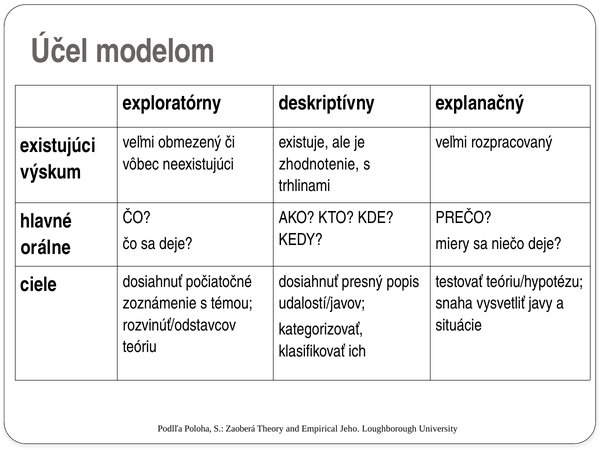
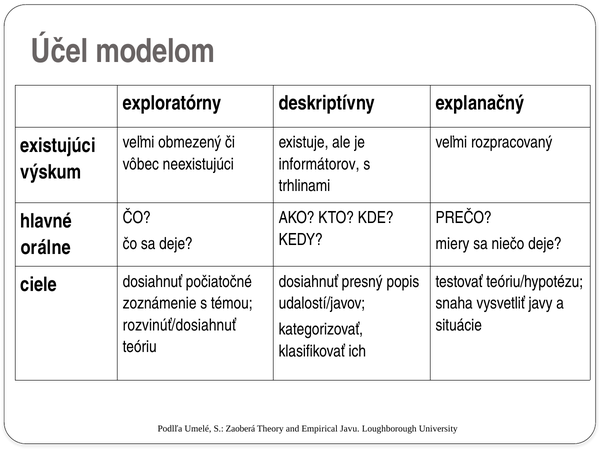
zhodnotenie: zhodnotenie -> informátorov
rozvinúť/odstavcov: rozvinúť/odstavcov -> rozvinúť/dosiahnuť
Poloha: Poloha -> Umelé
Jeho: Jeho -> Javu
